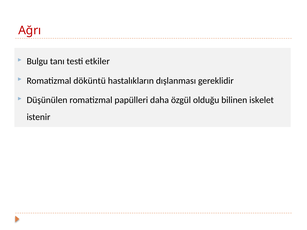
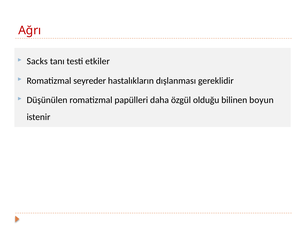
Bulgu: Bulgu -> Sacks
döküntü: döküntü -> seyreder
iskelet: iskelet -> boyun
